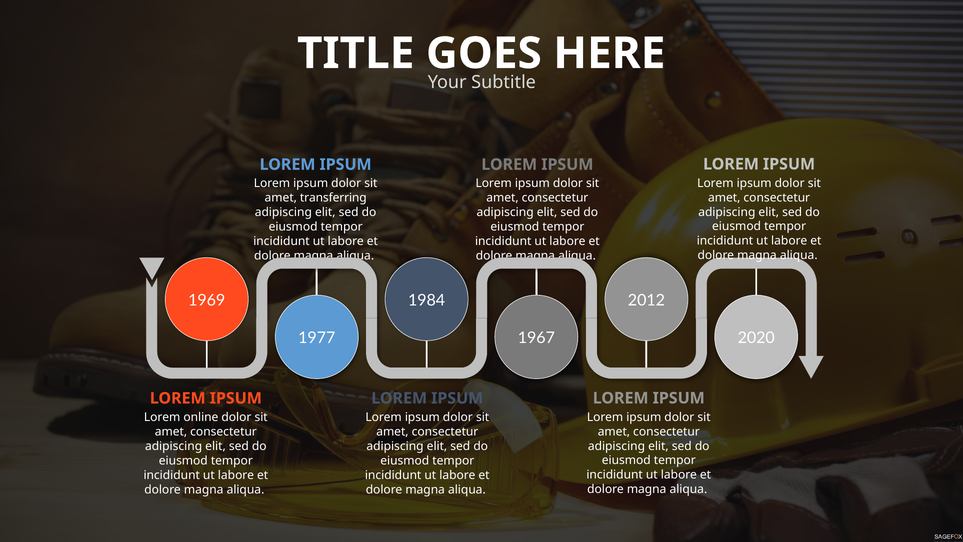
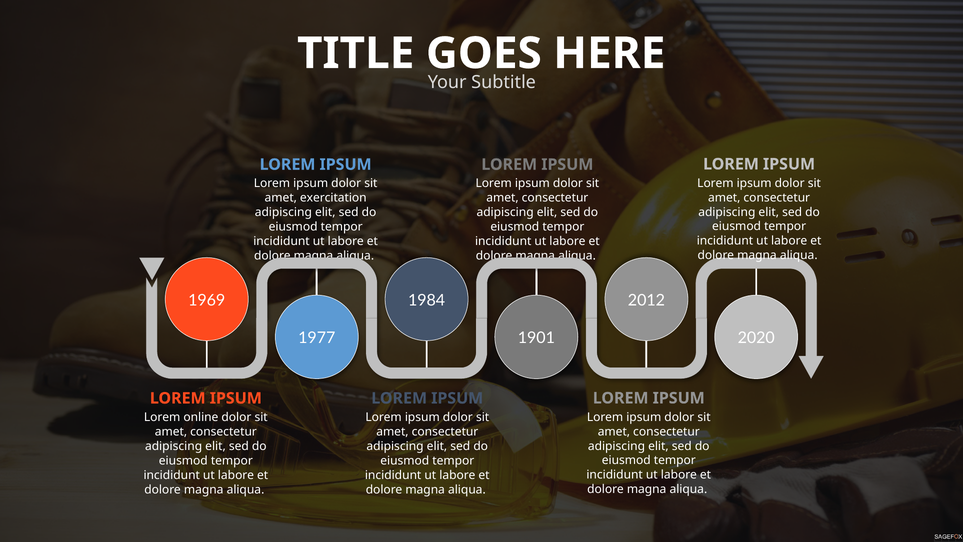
transferring: transferring -> exercitation
1967: 1967 -> 1901
